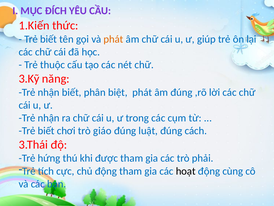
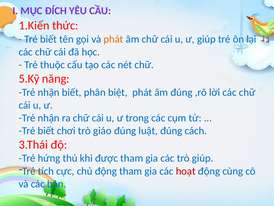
3.Kỹ: 3.Kỹ -> 5.Kỹ
trò phải: phải -> giúp
hoạt colour: black -> red
